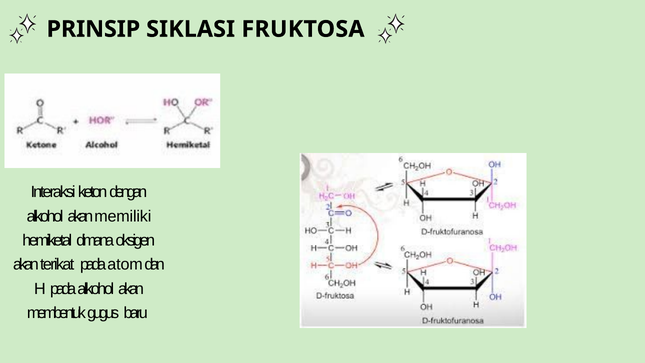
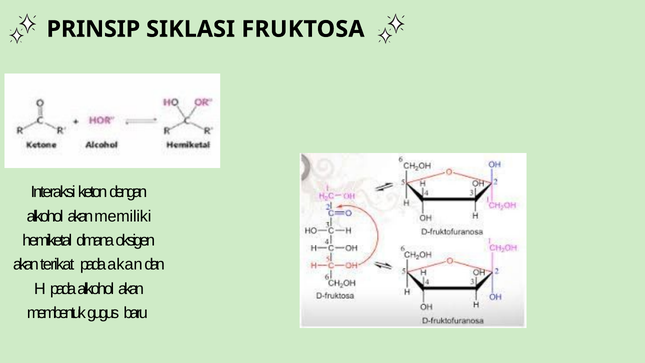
pada atom: atom -> akan
